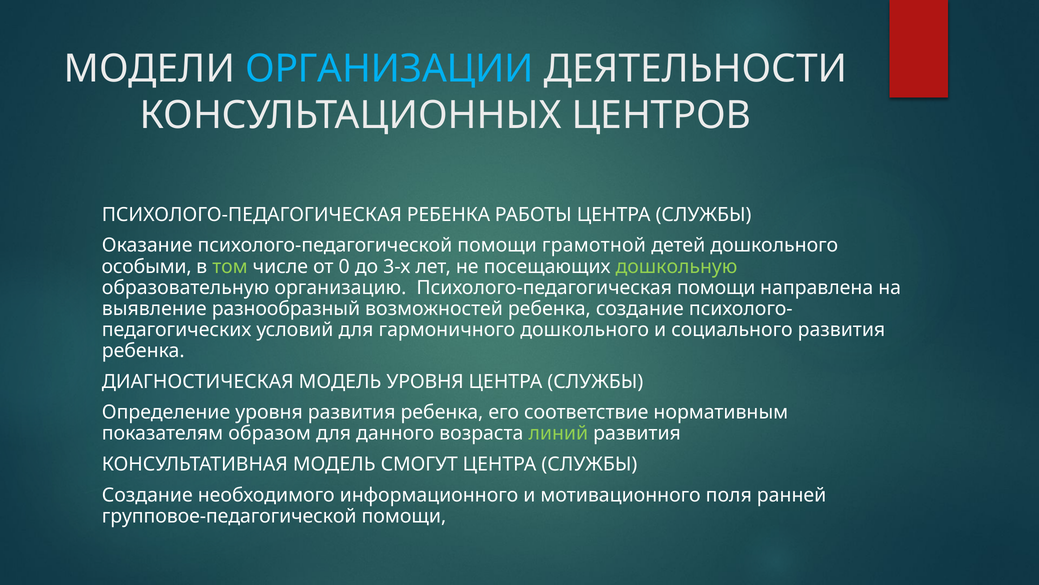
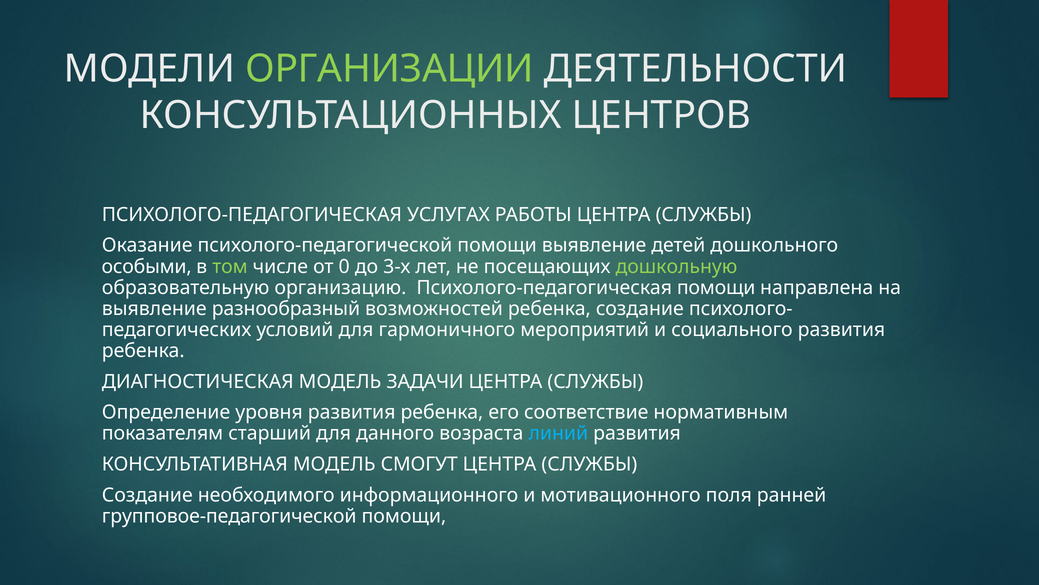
ОРГАНИЗАЦИИ colour: light blue -> light green
ПСИХОЛОГО-ПЕДАГОГИЧЕСКАЯ РЕБЕНКА: РЕБЕНКА -> УСЛУГАХ
помощи грамотной: грамотной -> выявление
гармоничного дошкольного: дошкольного -> мероприятий
МОДЕЛЬ УРОВНЯ: УРОВНЯ -> ЗАДАЧИ
образом: образом -> старший
линий colour: light green -> light blue
